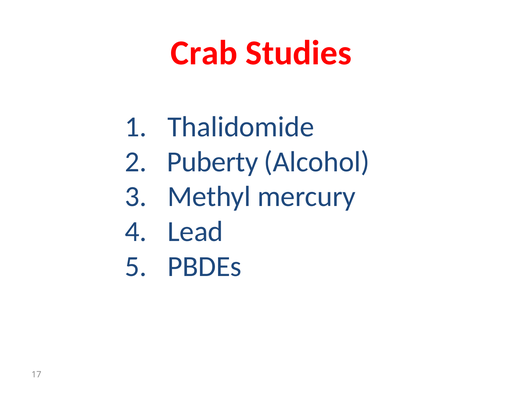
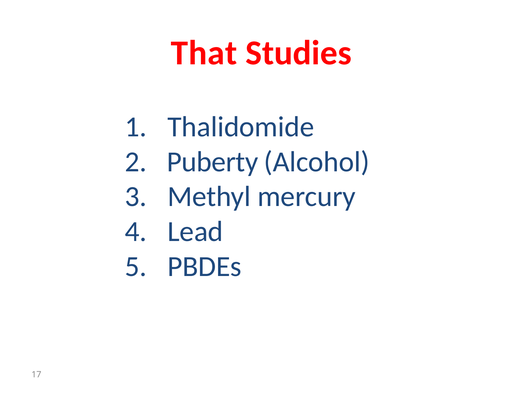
Crab: Crab -> That
